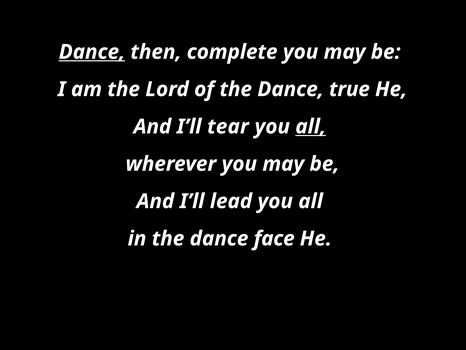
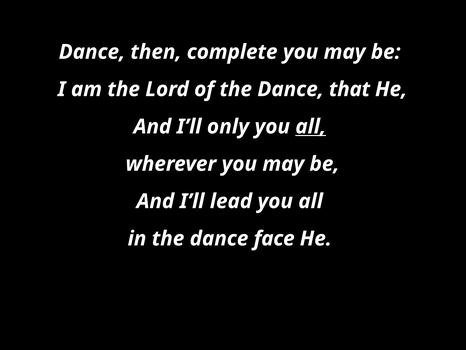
Dance at (92, 52) underline: present -> none
true: true -> that
tear: tear -> only
